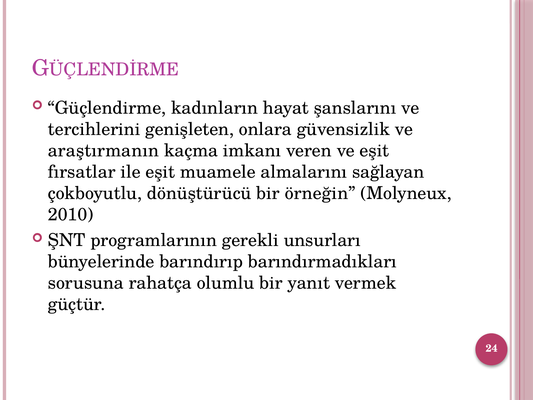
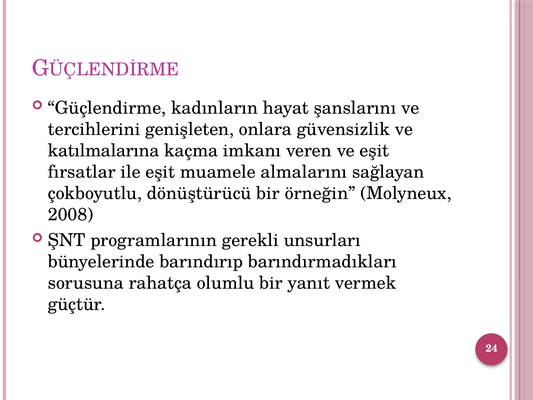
araştırmanın: araştırmanın -> katılmalarına
2010: 2010 -> 2008
